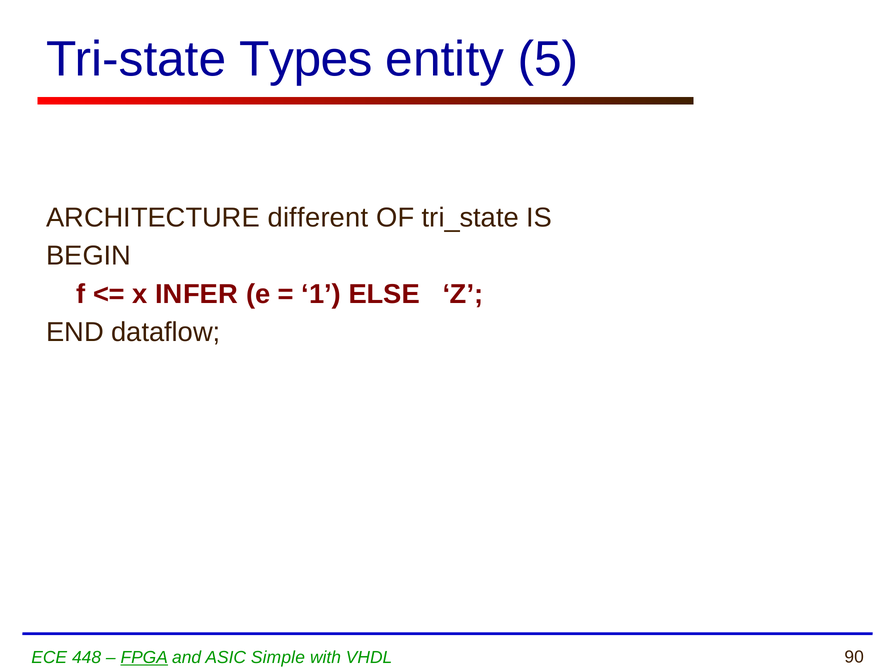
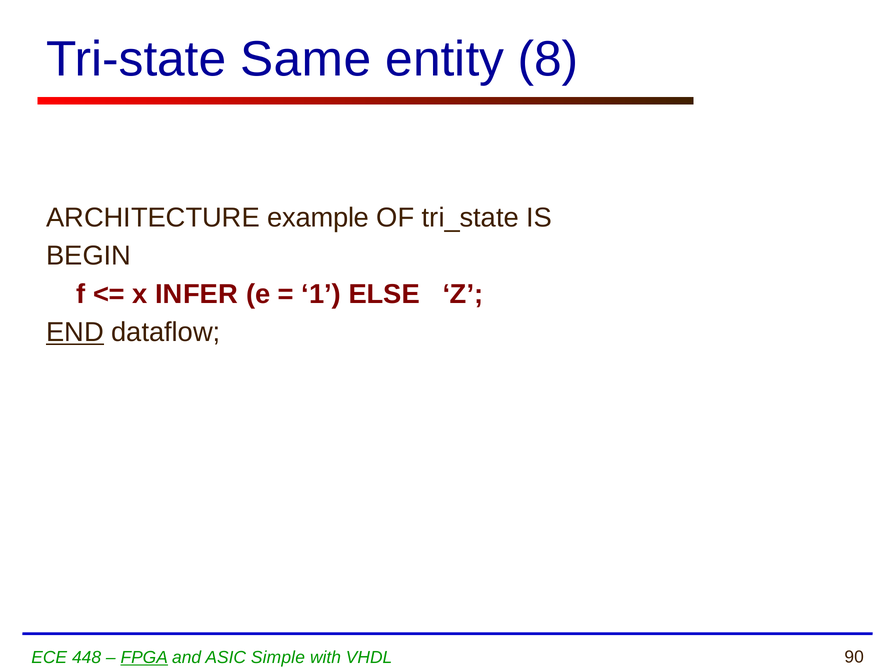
Types: Types -> Same
5: 5 -> 8
different: different -> example
END underline: none -> present
